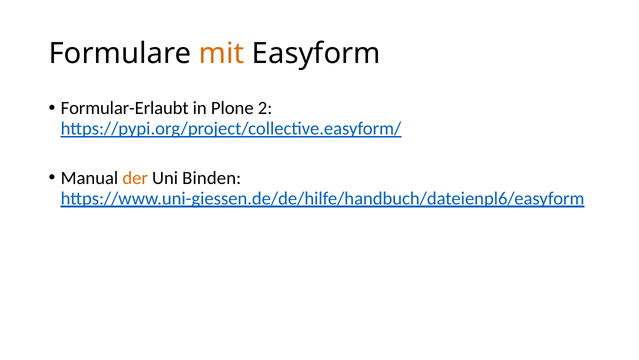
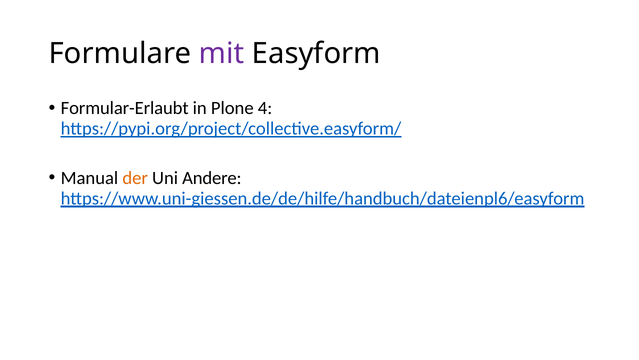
mit colour: orange -> purple
2: 2 -> 4
Binden: Binden -> Andere
